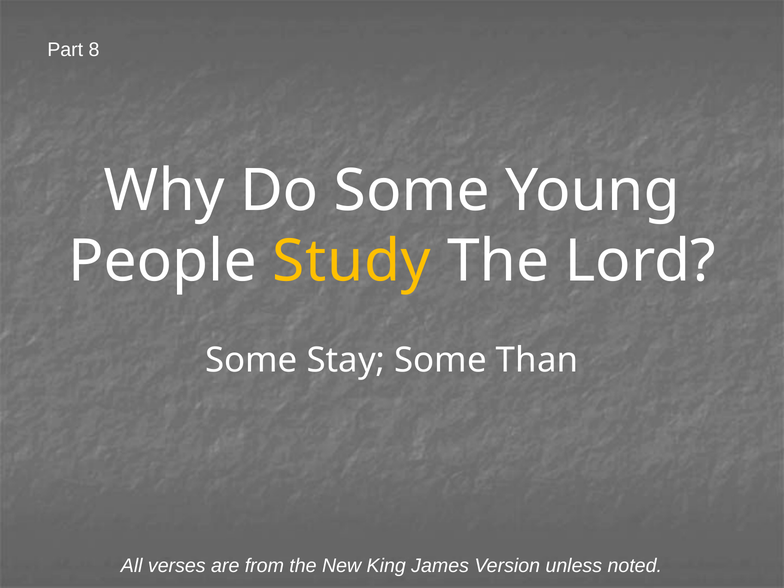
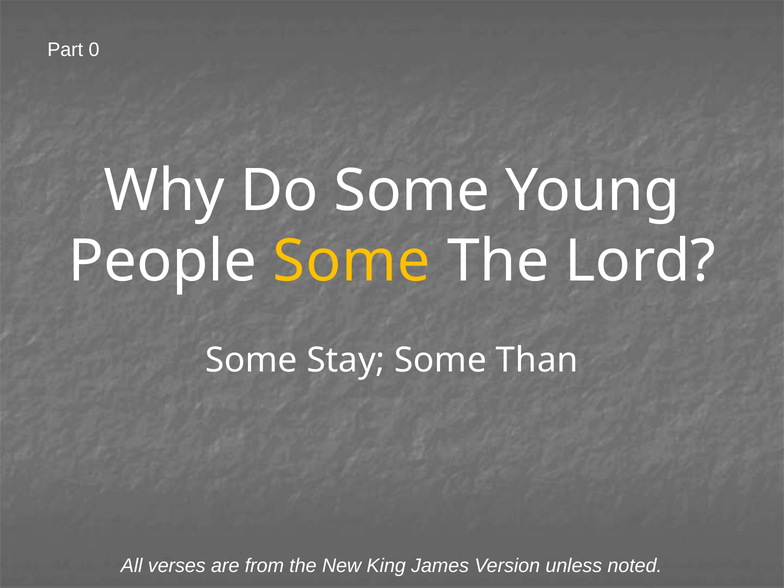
8: 8 -> 0
People Study: Study -> Some
